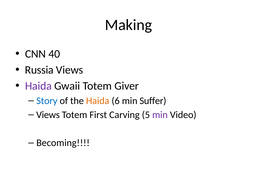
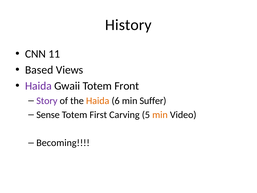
Making: Making -> History
40: 40 -> 11
Russia: Russia -> Based
Giver: Giver -> Front
Story colour: blue -> purple
Views at (48, 115): Views -> Sense
min at (160, 115) colour: purple -> orange
